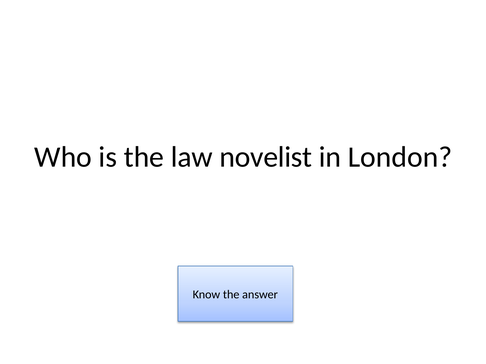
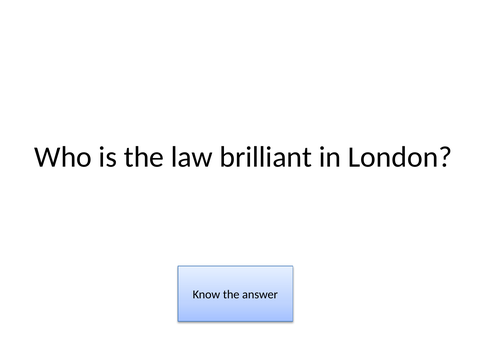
novelist: novelist -> brilliant
